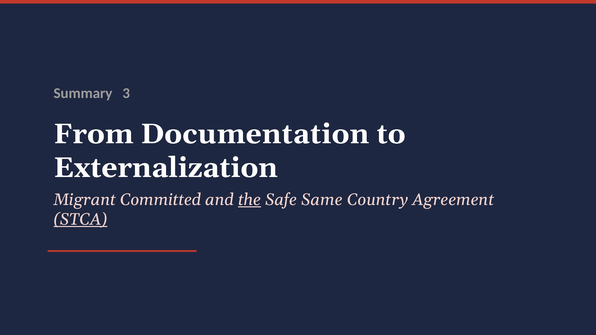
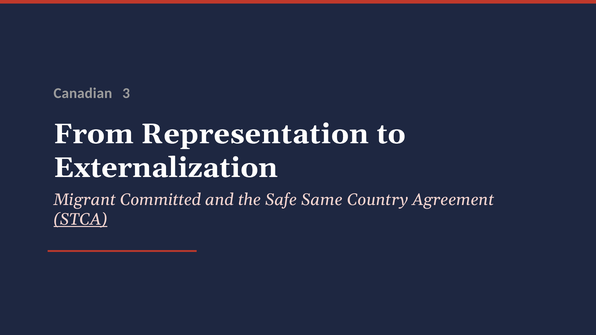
Summary: Summary -> Canadian
Documentation: Documentation -> Representation
the underline: present -> none
